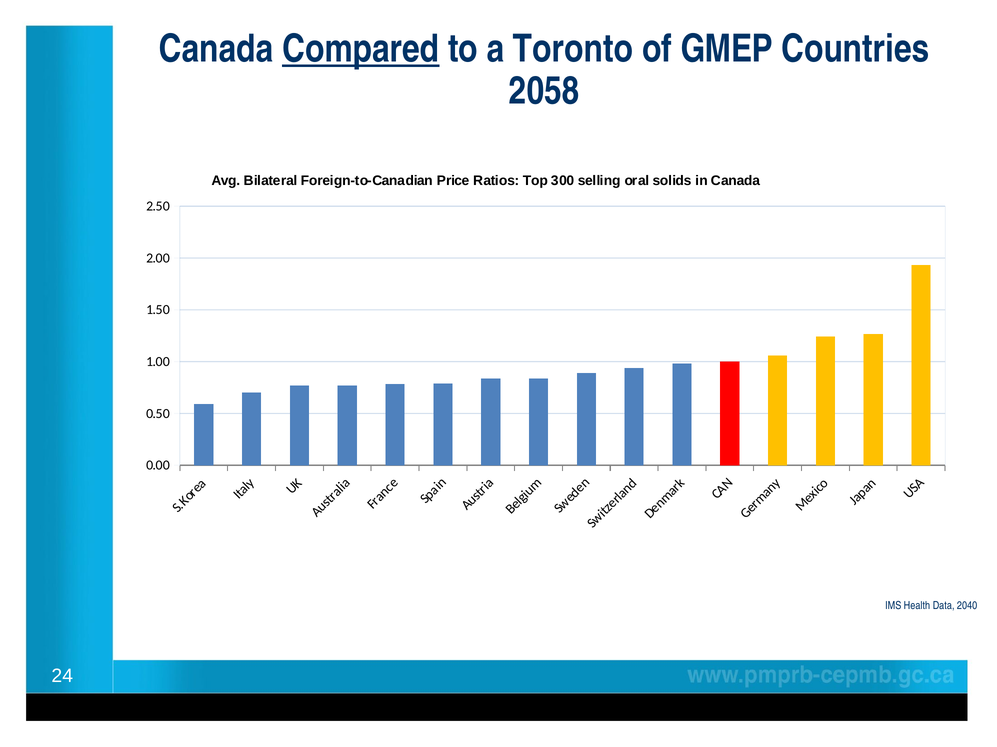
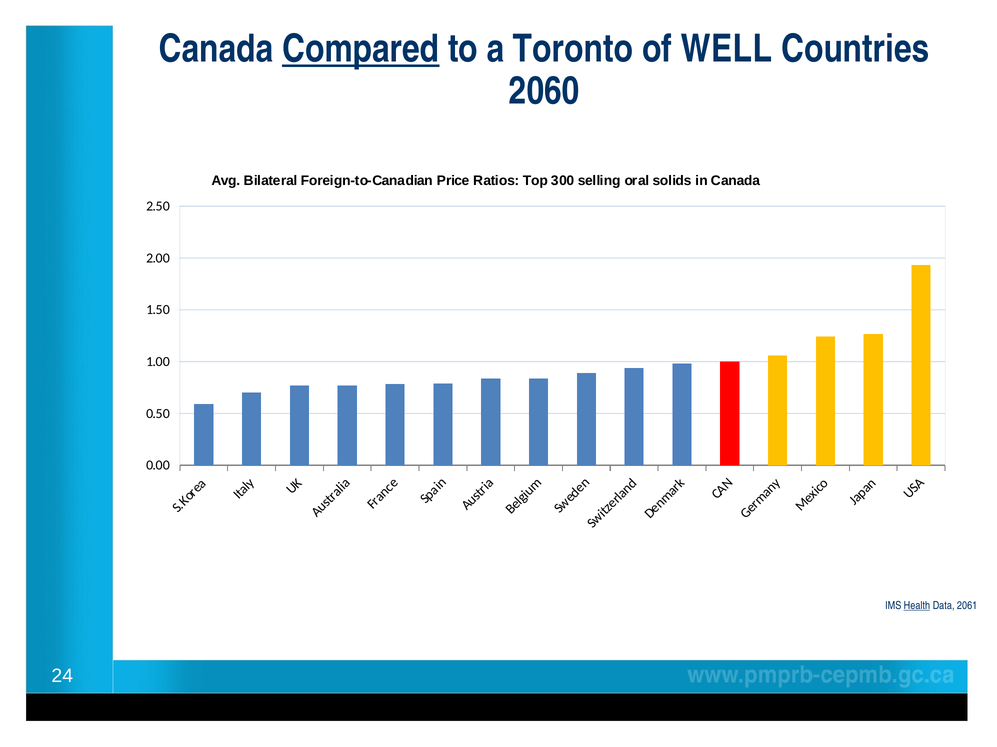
GMEP: GMEP -> WELL
2058: 2058 -> 2060
Health underline: none -> present
2040: 2040 -> 2061
